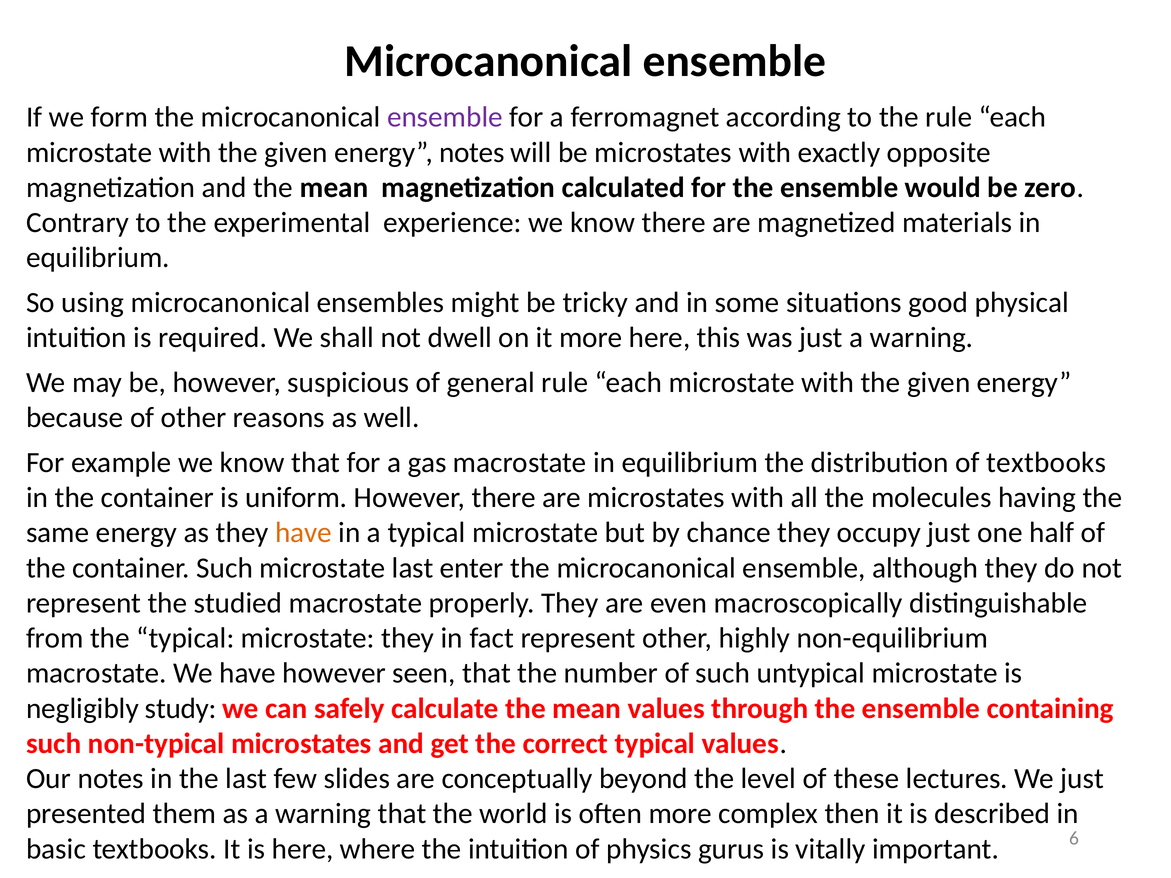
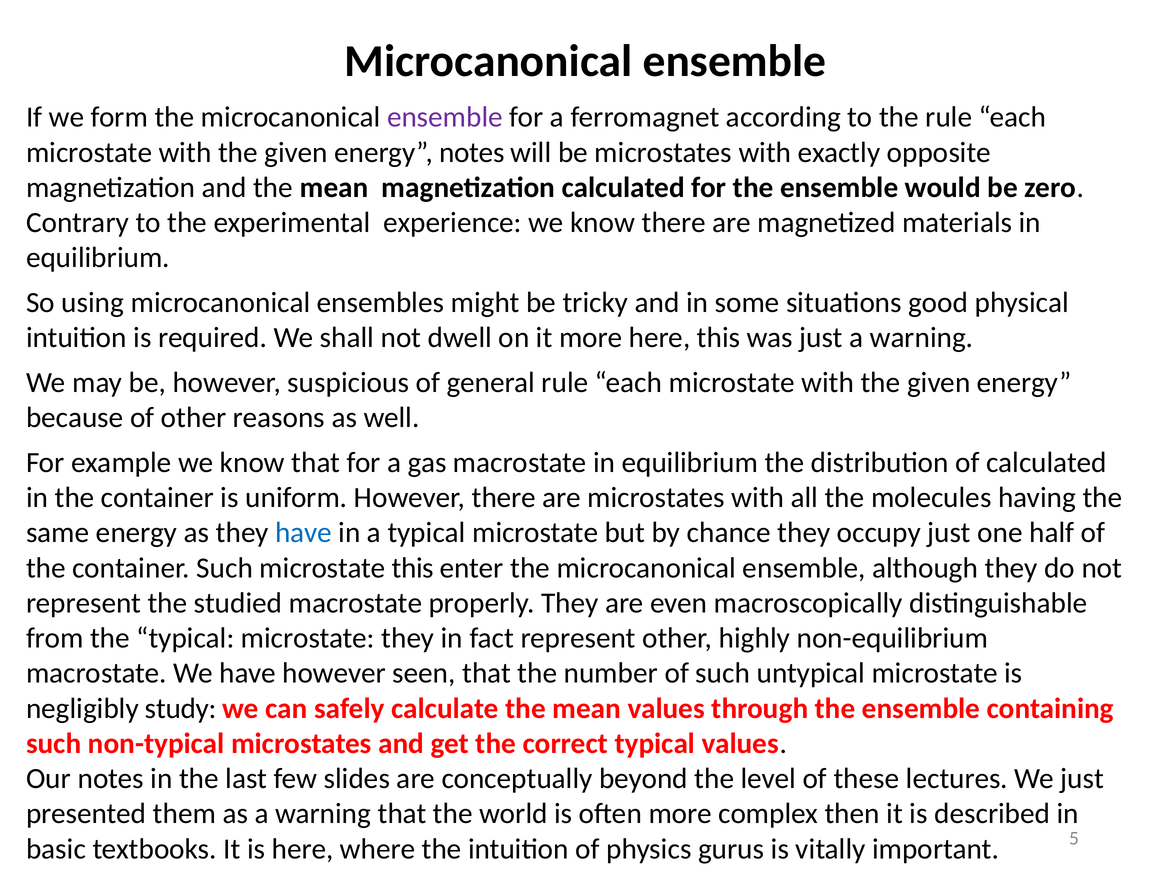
of textbooks: textbooks -> calculated
have at (304, 533) colour: orange -> blue
microstate last: last -> this
6: 6 -> 5
